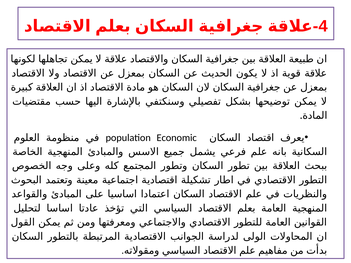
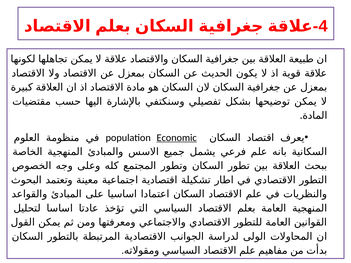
Economic underline: none -> present
